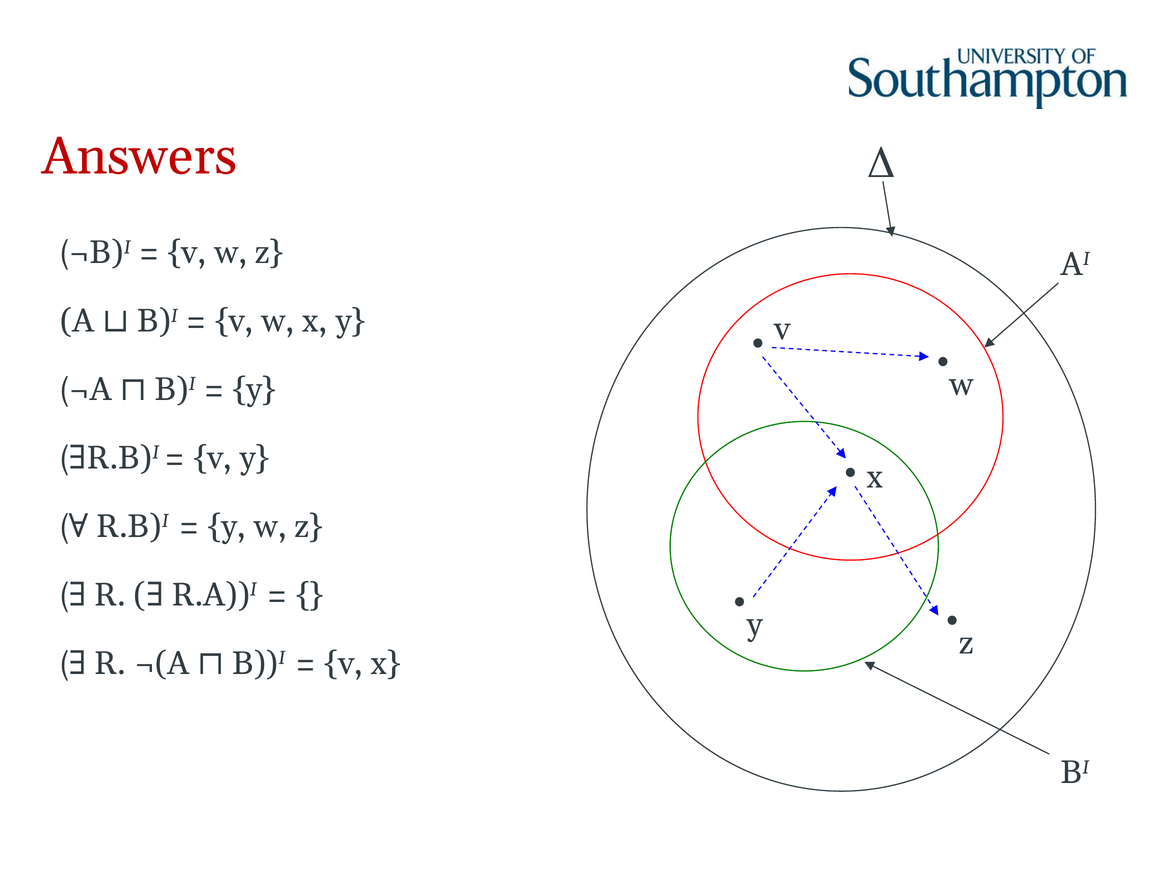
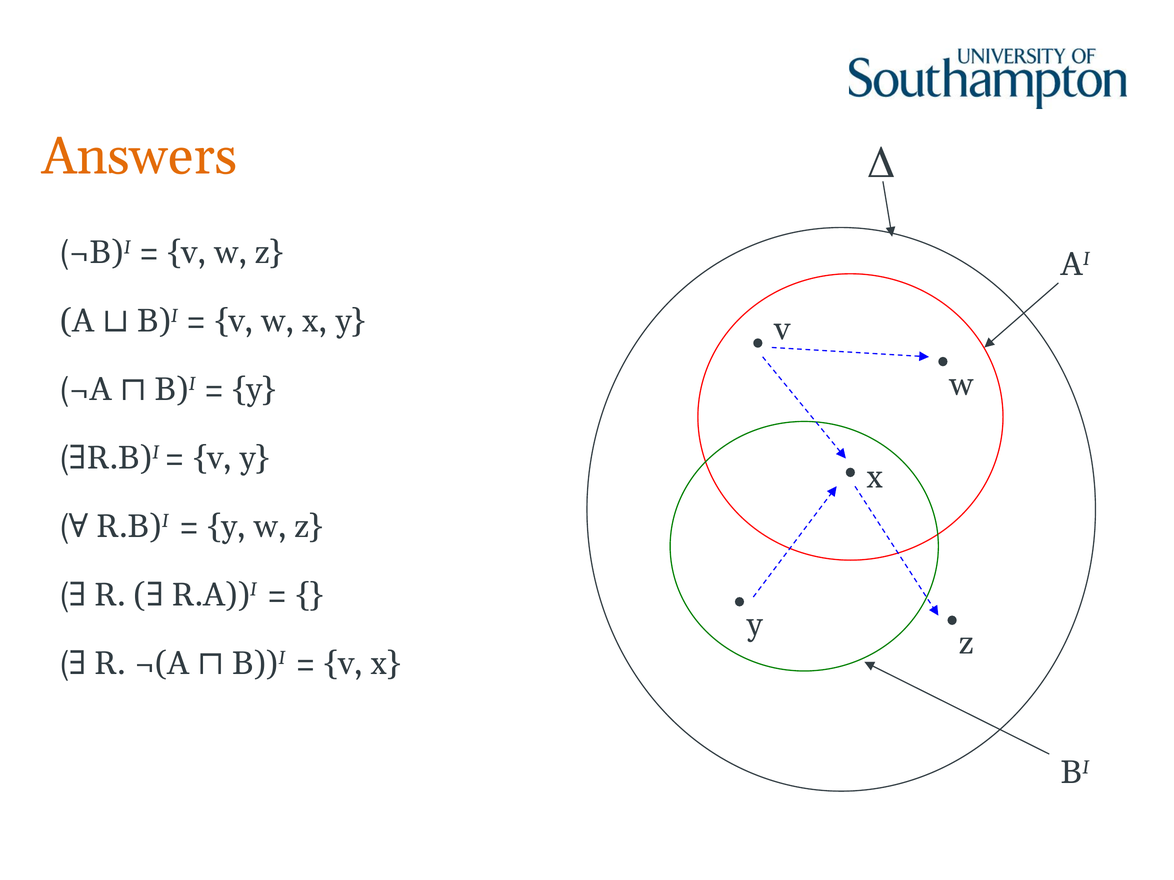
Answers colour: red -> orange
